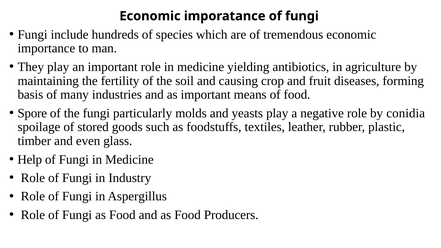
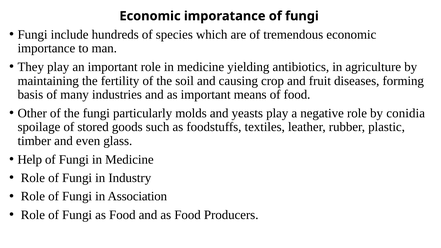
Spore: Spore -> Other
Aspergillus: Aspergillus -> Association
